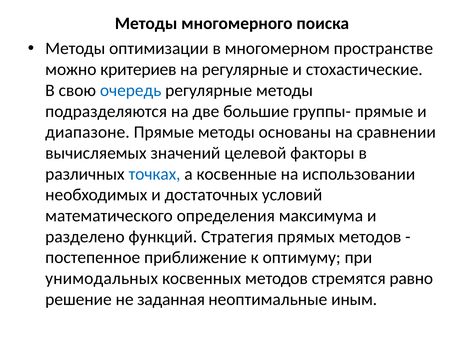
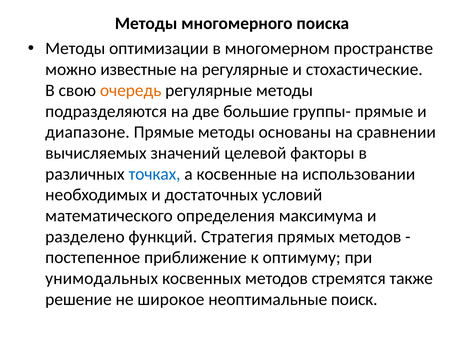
критериев: критериев -> известные
очередь colour: blue -> orange
равно: равно -> также
заданная: заданная -> широкое
иным: иным -> поиск
